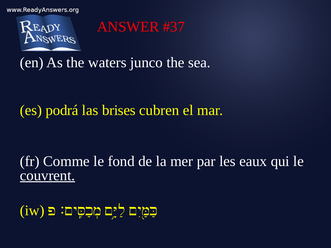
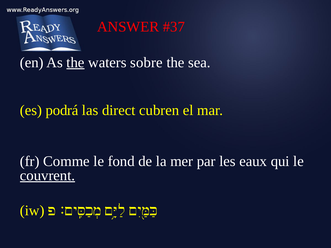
the at (75, 63) underline: none -> present
junco: junco -> sobre
brises: brises -> direct
